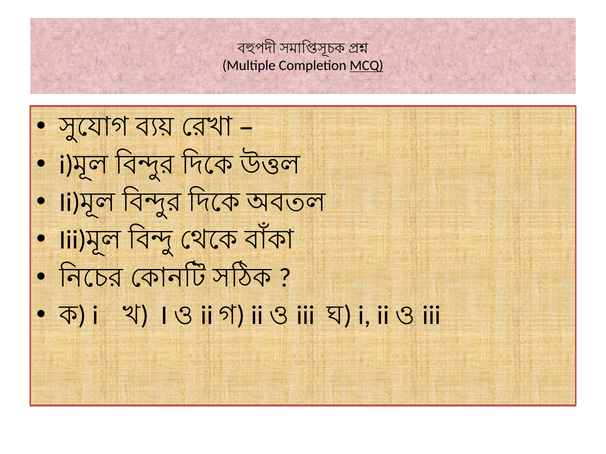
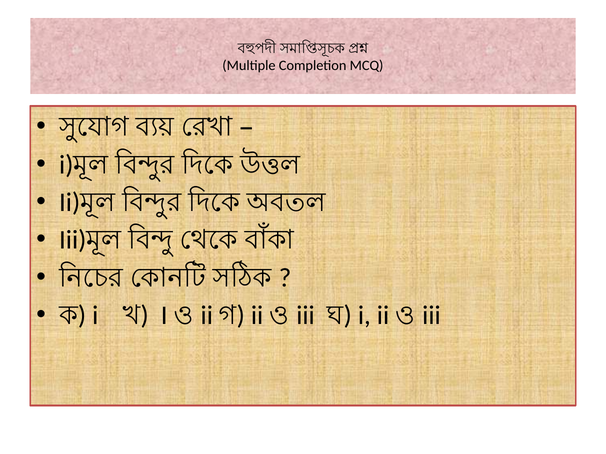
MCQ underline: present -> none
